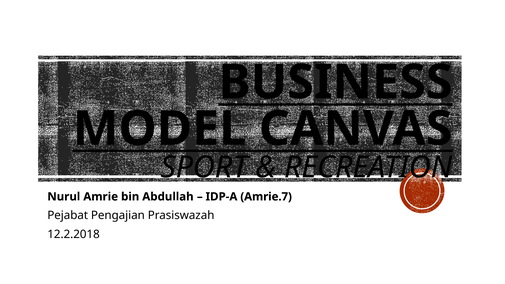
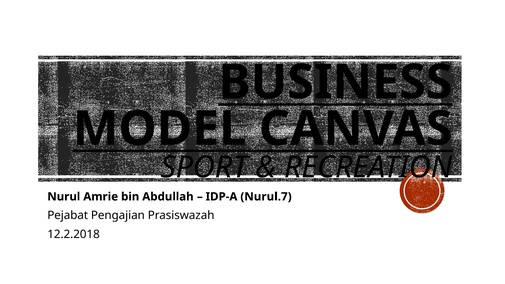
Amrie.7: Amrie.7 -> Nurul.7
